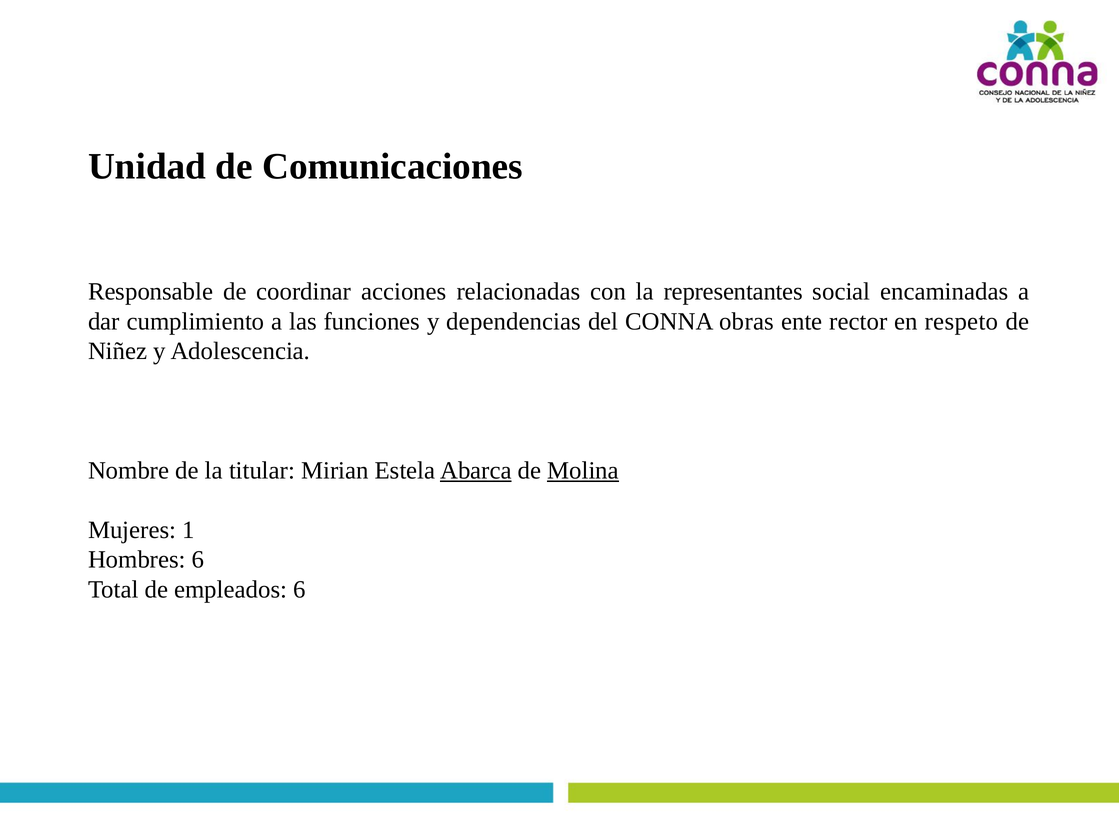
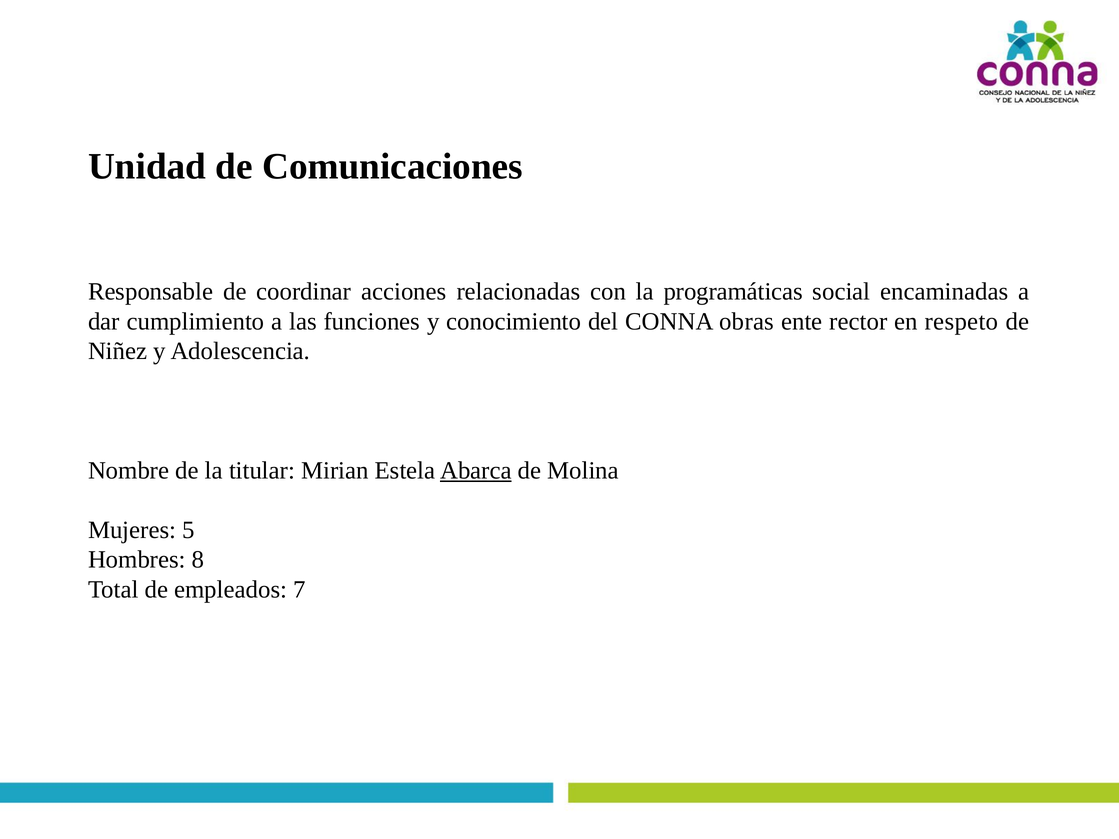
representantes: representantes -> programáticas
dependencias: dependencias -> conocimiento
Molina underline: present -> none
1: 1 -> 5
Hombres 6: 6 -> 8
empleados 6: 6 -> 7
